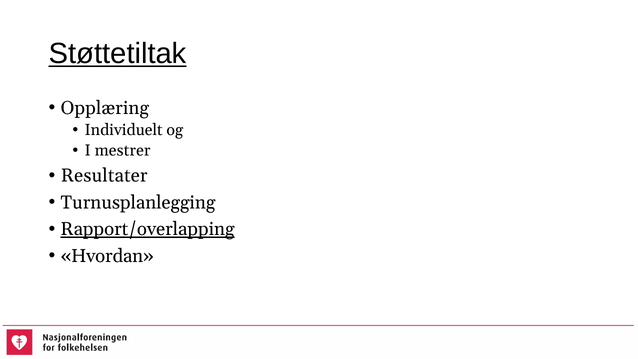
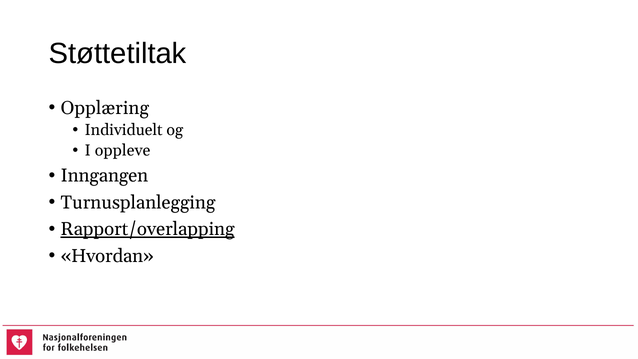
Støttetiltak underline: present -> none
mestrer: mestrer -> oppleve
Resultater: Resultater -> Inngangen
